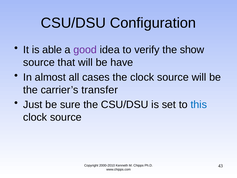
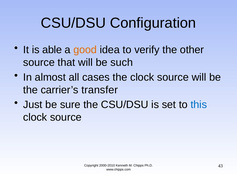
good colour: purple -> orange
show: show -> other
have: have -> such
